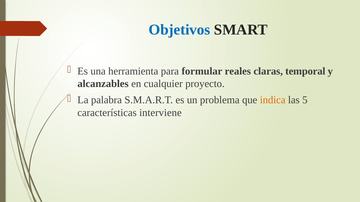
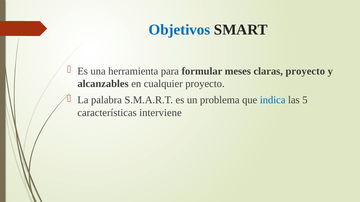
reales: reales -> meses
claras temporal: temporal -> proyecto
indica colour: orange -> blue
